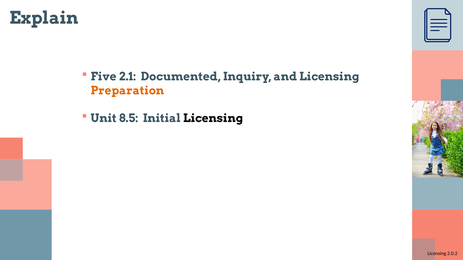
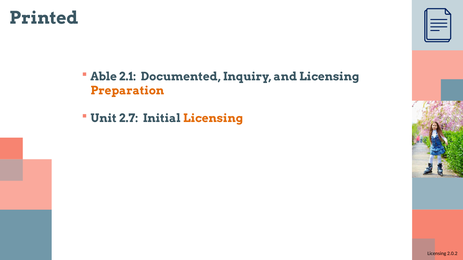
Explain: Explain -> Printed
Five: Five -> Able
8.5: 8.5 -> 2.7
Licensing at (213, 118) colour: black -> orange
